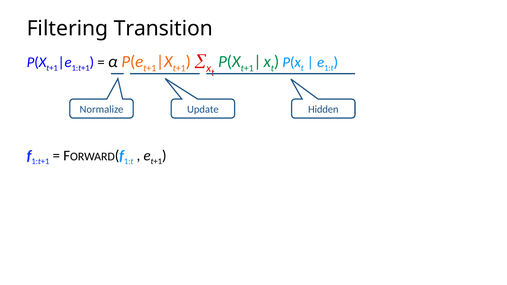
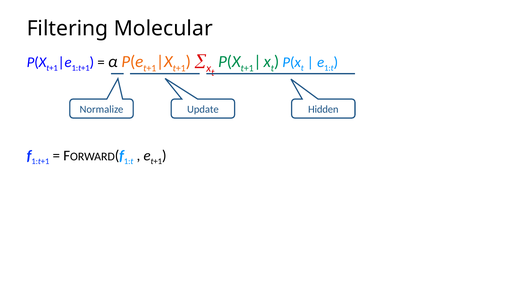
Transition: Transition -> Molecular
